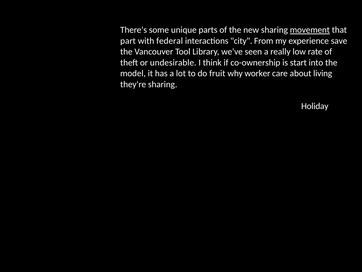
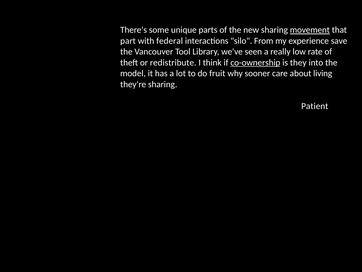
city: city -> silo
undesirable: undesirable -> redistribute
co-ownership underline: none -> present
start: start -> they
worker: worker -> sooner
Holiday: Holiday -> Patient
